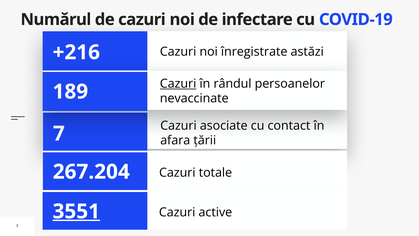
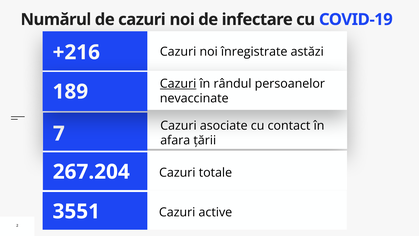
3551 underline: present -> none
